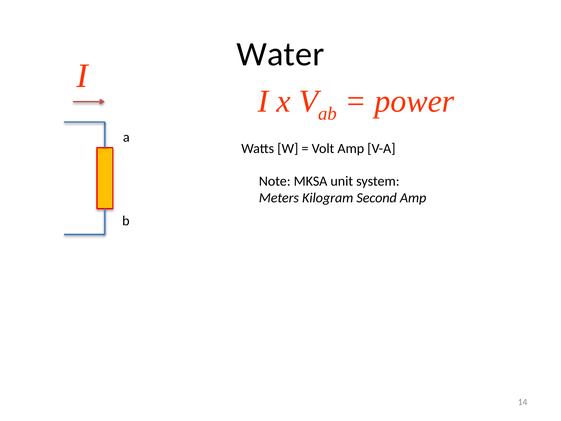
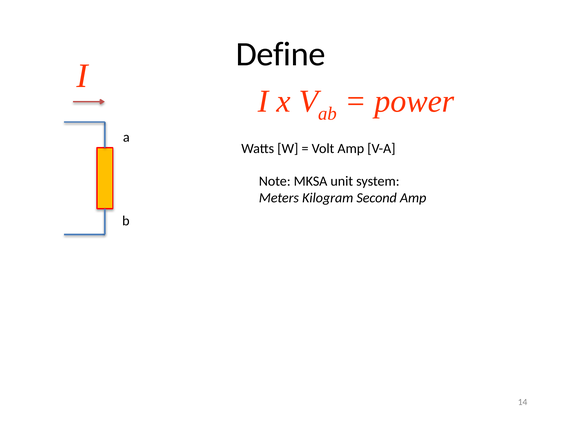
Water: Water -> Define
